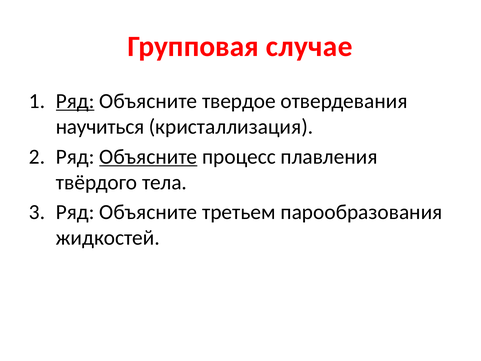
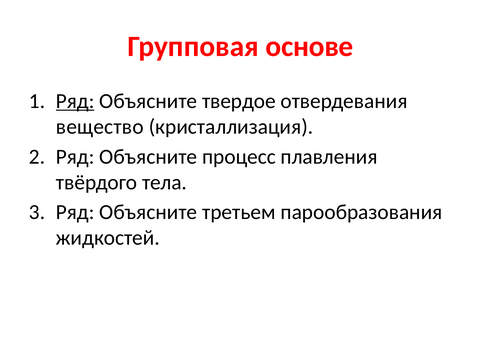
случае: случае -> основе
научиться: научиться -> вещество
Объясните at (148, 157) underline: present -> none
